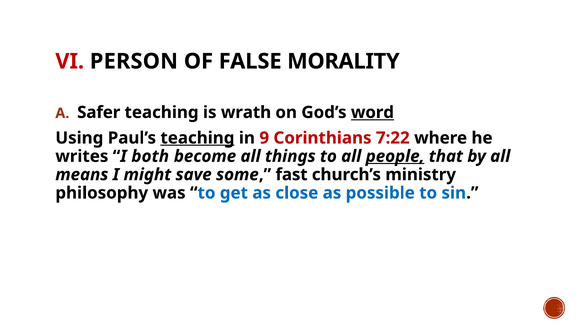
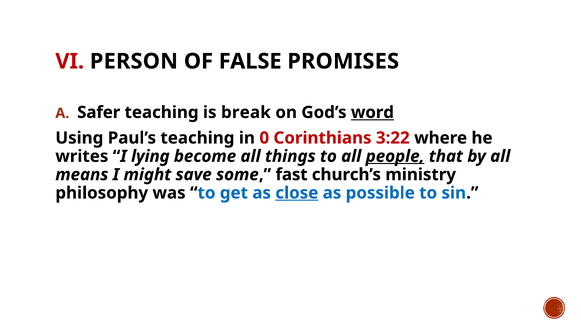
MORALITY: MORALITY -> PROMISES
wrath: wrath -> break
teaching at (197, 138) underline: present -> none
9: 9 -> 0
7:22: 7:22 -> 3:22
both: both -> lying
close underline: none -> present
